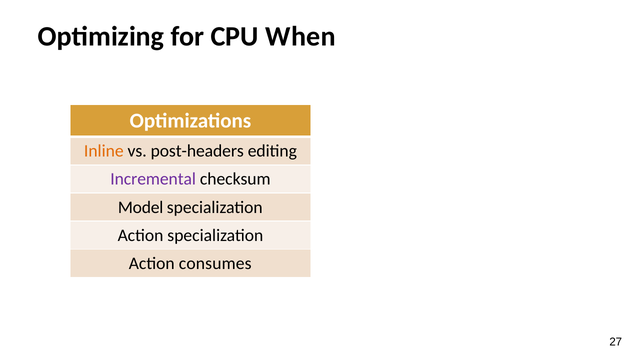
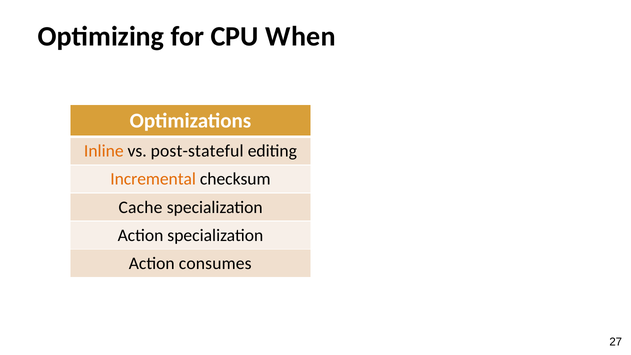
post-headers: post-headers -> post-stateful
Incremental colour: purple -> orange
Model: Model -> Cache
